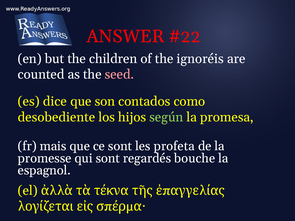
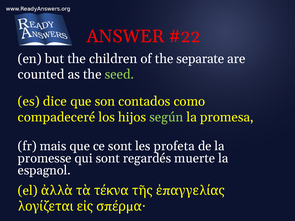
ignoréis: ignoréis -> separate
seed colour: pink -> light green
desobediente: desobediente -> compadeceré
bouche: bouche -> muerte
